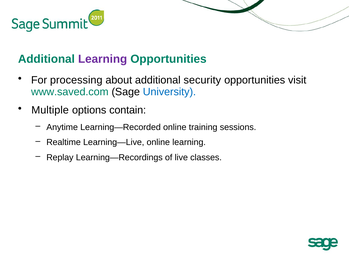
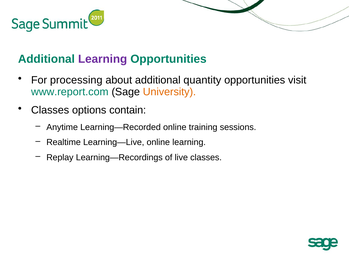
security: security -> quantity
www.saved.com: www.saved.com -> www.report.com
University colour: blue -> orange
Multiple at (50, 110): Multiple -> Classes
